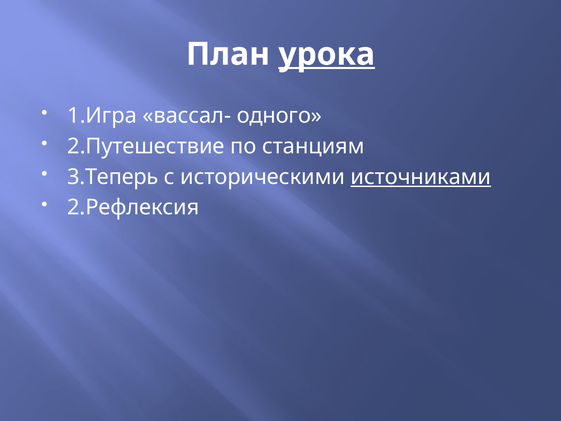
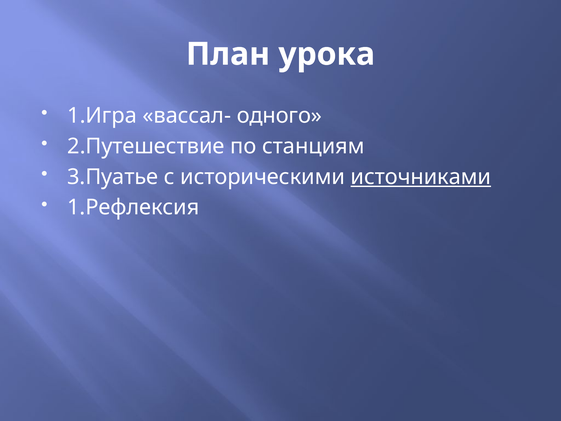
урока underline: present -> none
3.Теперь: 3.Теперь -> 3.Пуатье
2.Рефлексия: 2.Рефлексия -> 1.Рефлексия
